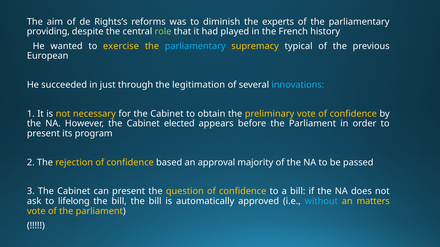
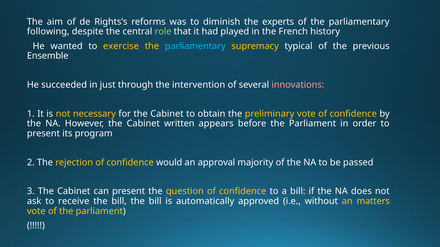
providing: providing -> following
European: European -> Ensemble
legitimation: legitimation -> intervention
innovations colour: light blue -> pink
elected: elected -> written
based: based -> would
lifelong: lifelong -> receive
without colour: light blue -> white
